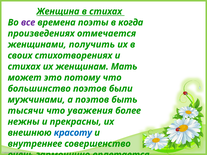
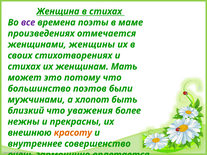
когда: когда -> маме
получить: получить -> женщины
а поэтов: поэтов -> хлопот
тысячи: тысячи -> близкий
красоту colour: blue -> orange
